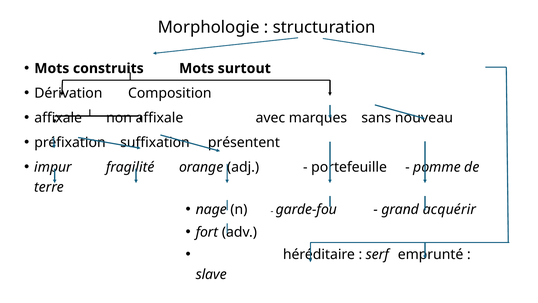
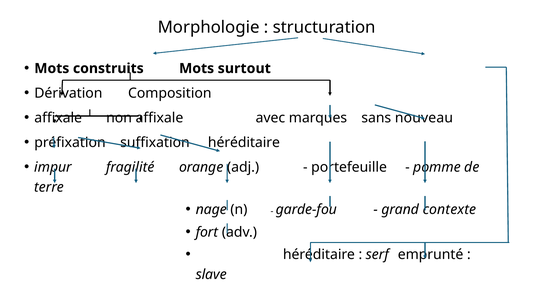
suffixation présentent: présentent -> héréditaire
acquérir: acquérir -> contexte
